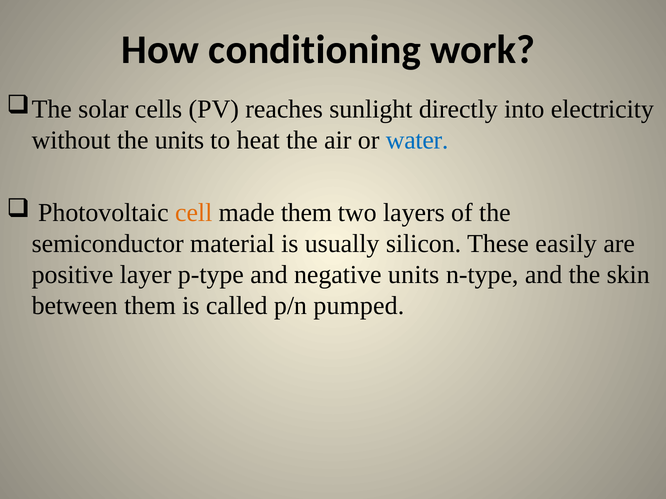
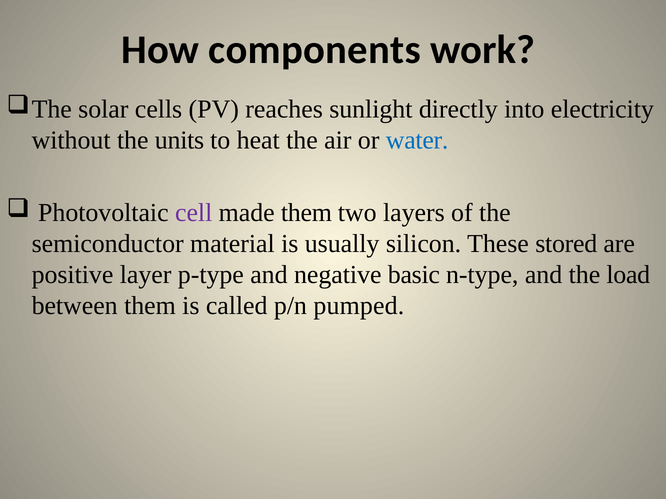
conditioning: conditioning -> components
cell colour: orange -> purple
easily: easily -> stored
negative units: units -> basic
skin: skin -> load
